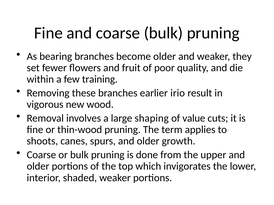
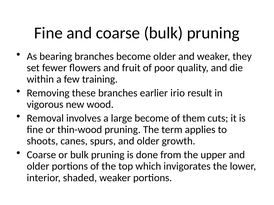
large shaping: shaping -> become
value: value -> them
